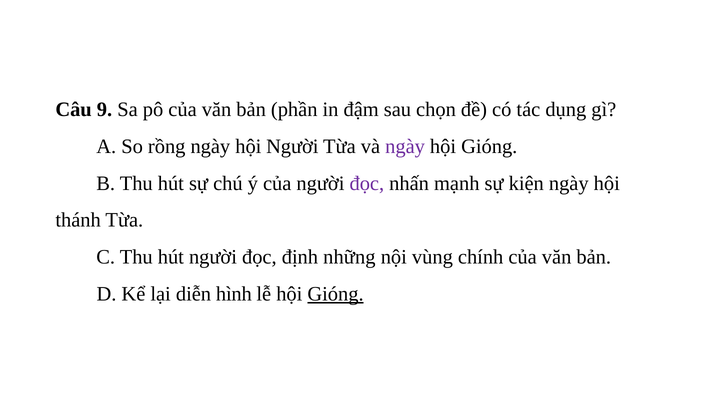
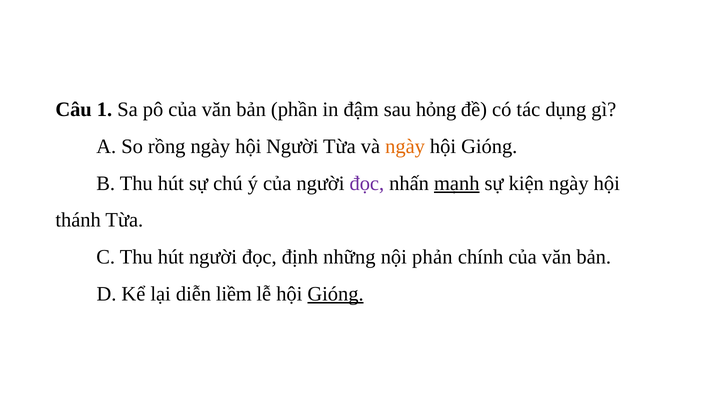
9: 9 -> 1
chọn: chọn -> hỏng
ngày at (405, 146) colour: purple -> orange
mạnh underline: none -> present
vùng: vùng -> phản
hình: hình -> liềm
